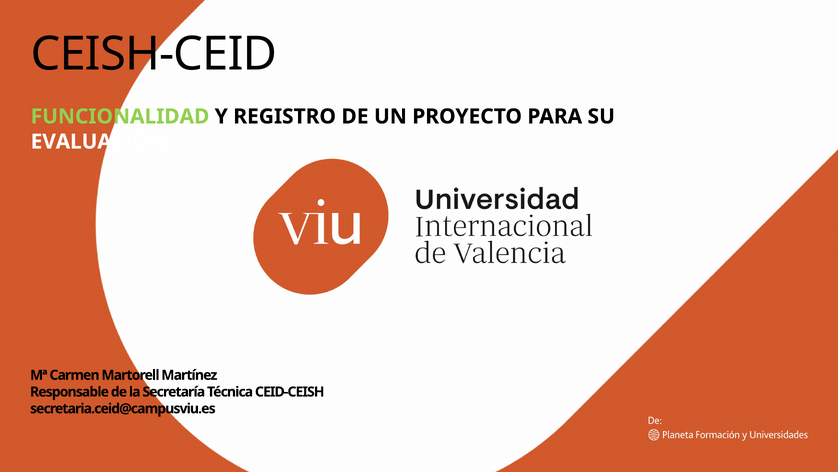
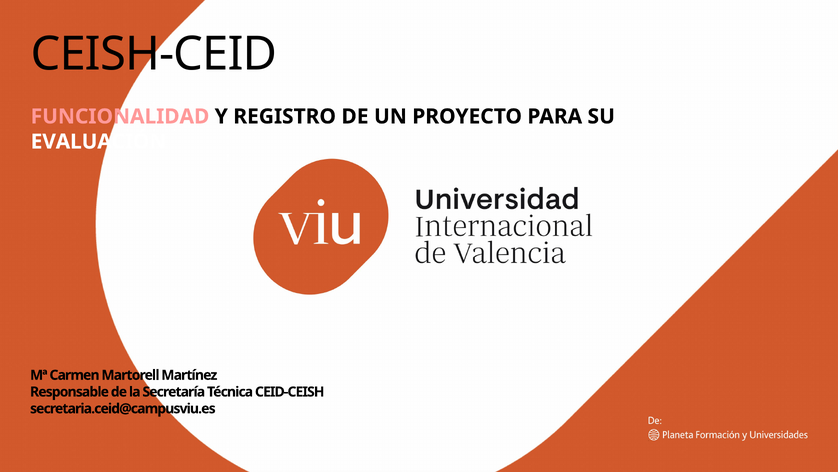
FUNCIONALIDAD colour: light green -> pink
